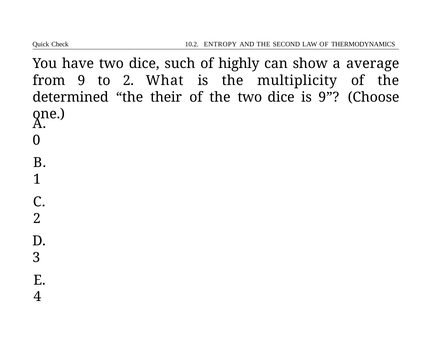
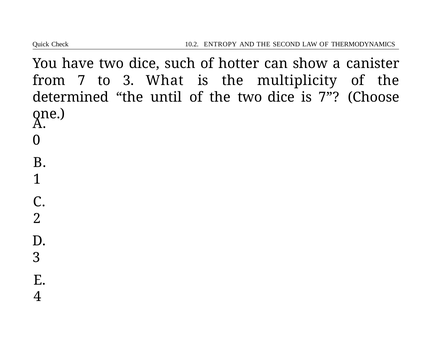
highly: highly -> hotter
average: average -> canister
from 9: 9 -> 7
to 2: 2 -> 3
their: their -> until
is 9: 9 -> 7
